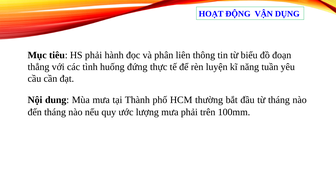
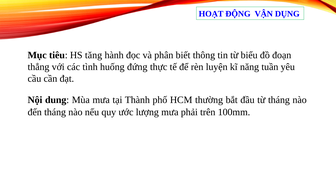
HS phải: phải -> tăng
liên: liên -> biết
